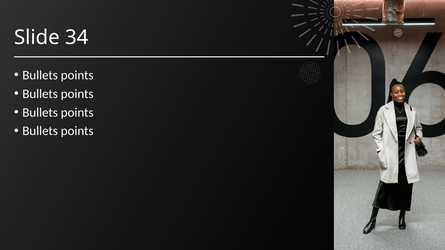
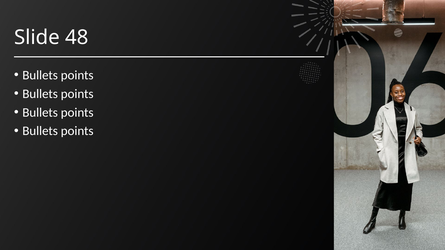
34: 34 -> 48
